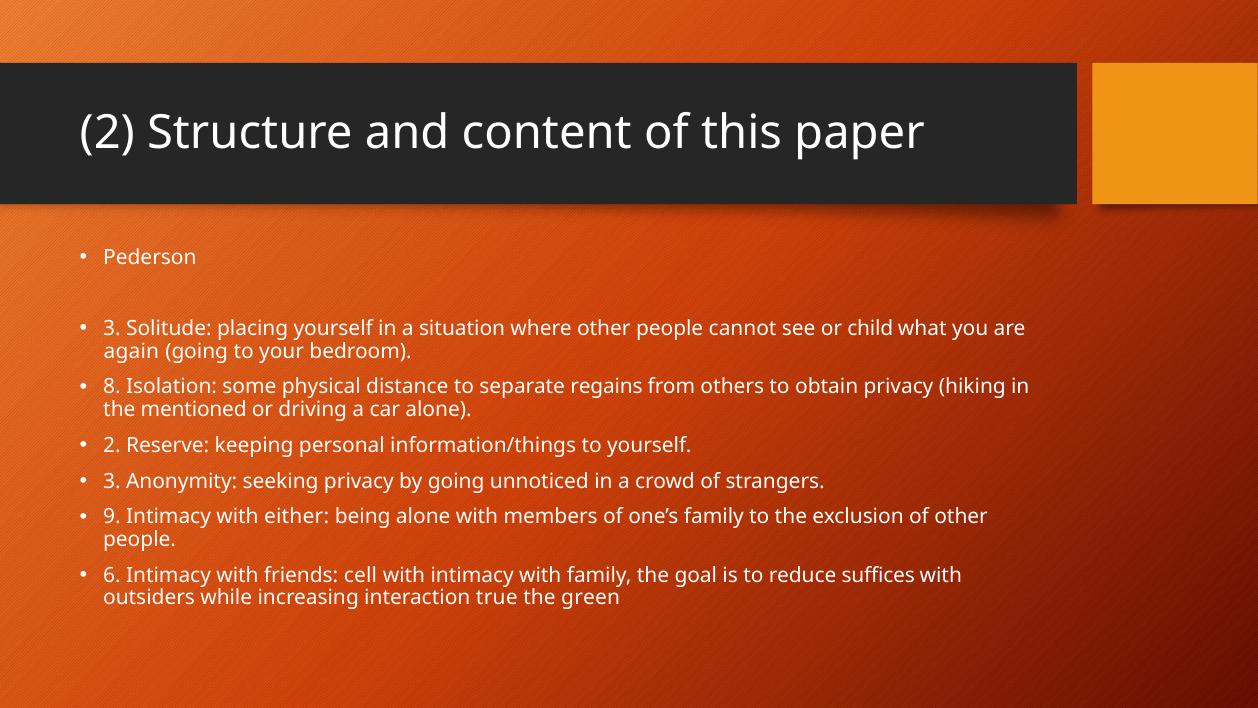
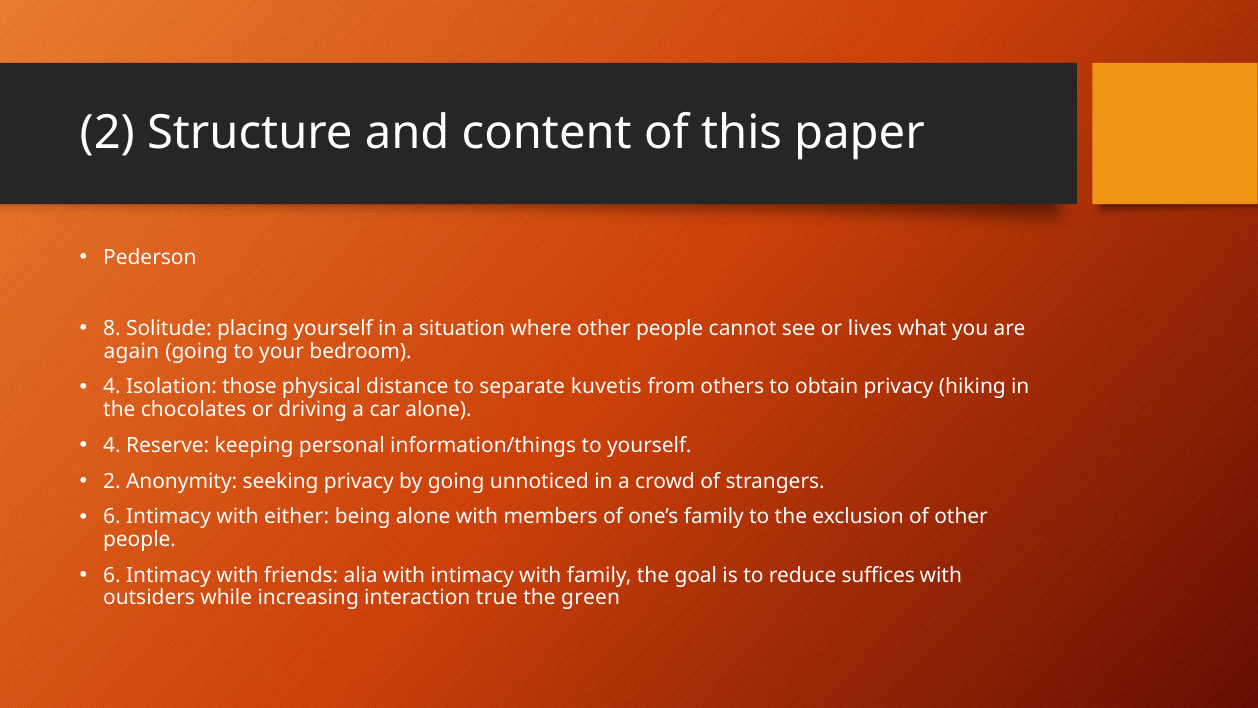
3 at (112, 328): 3 -> 8
child: child -> lives
8 at (112, 387): 8 -> 4
some: some -> those
regains: regains -> kuvetis
mentioned: mentioned -> chocolates
2 at (112, 445): 2 -> 4
3 at (112, 481): 3 -> 2
9 at (112, 517): 9 -> 6
cell: cell -> alia
